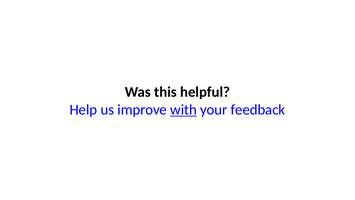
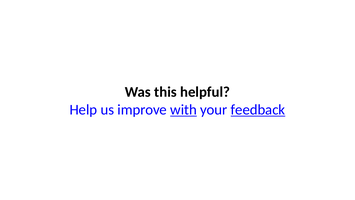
feedback underline: none -> present
